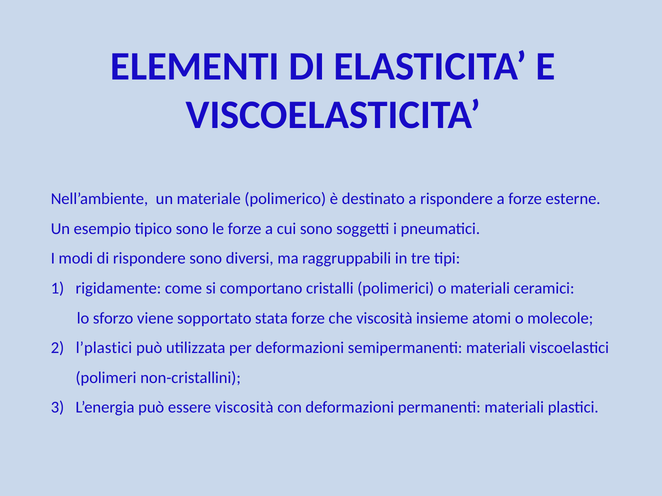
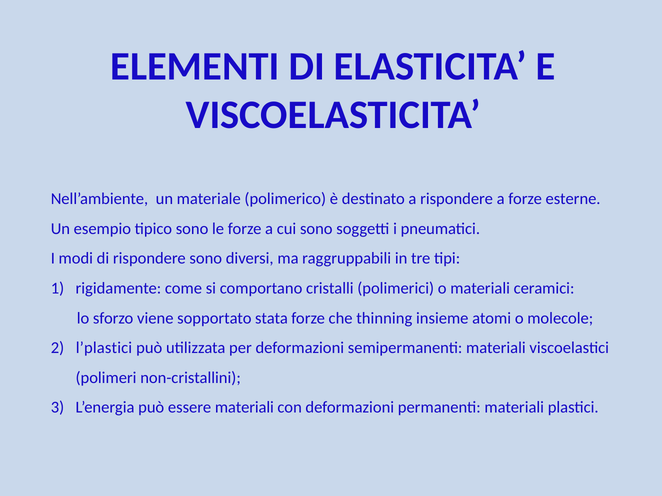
che viscosità: viscosità -> thinning
essere viscosità: viscosità -> materiali
